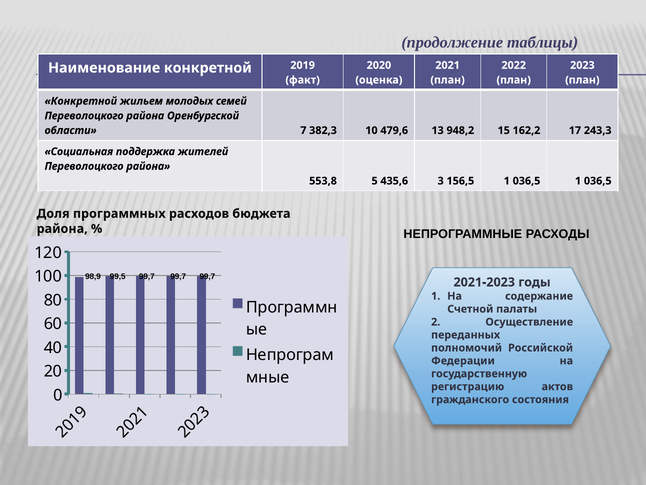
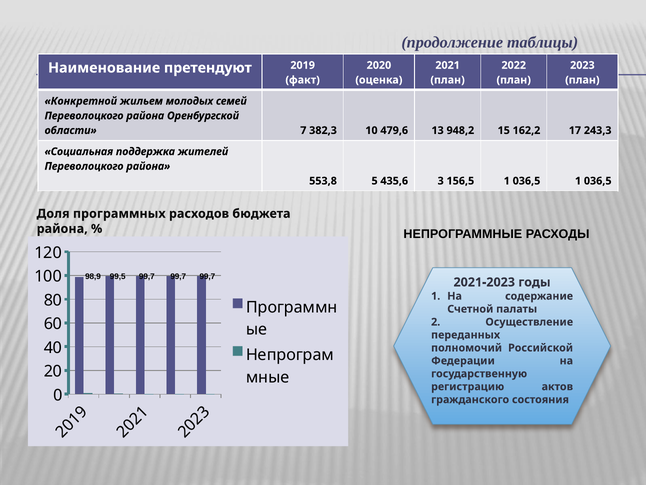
Наименование конкретной: конкретной -> претендуют
